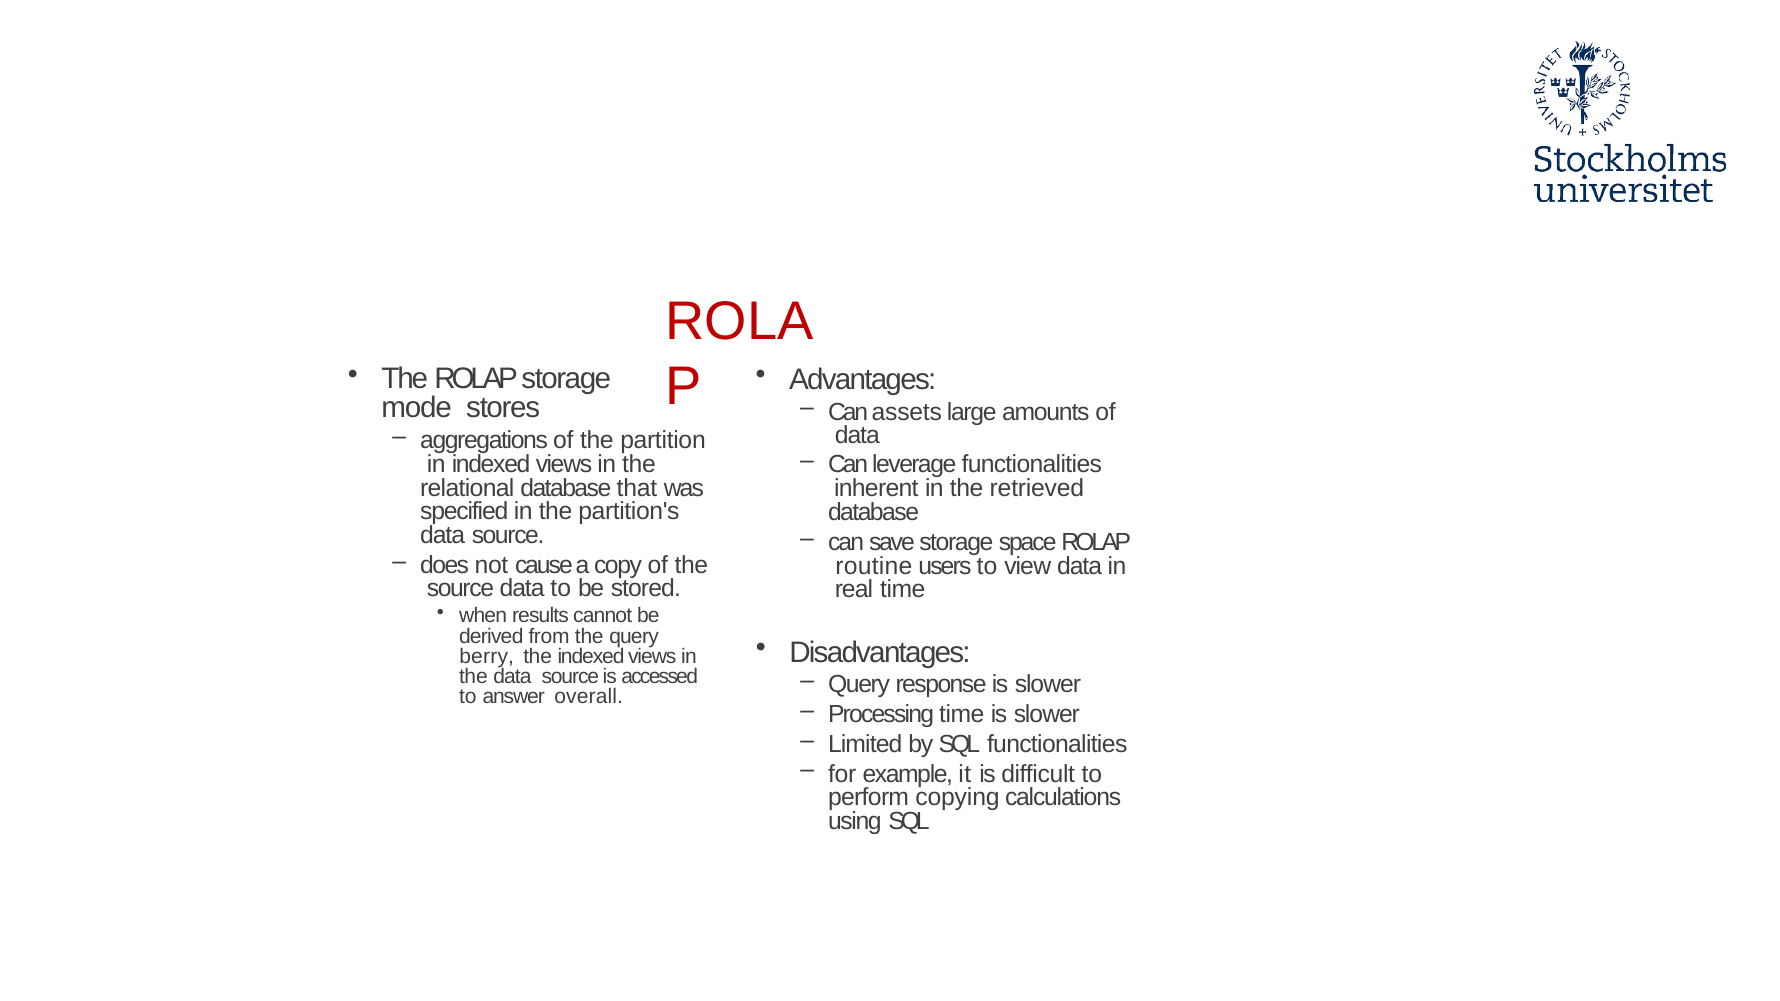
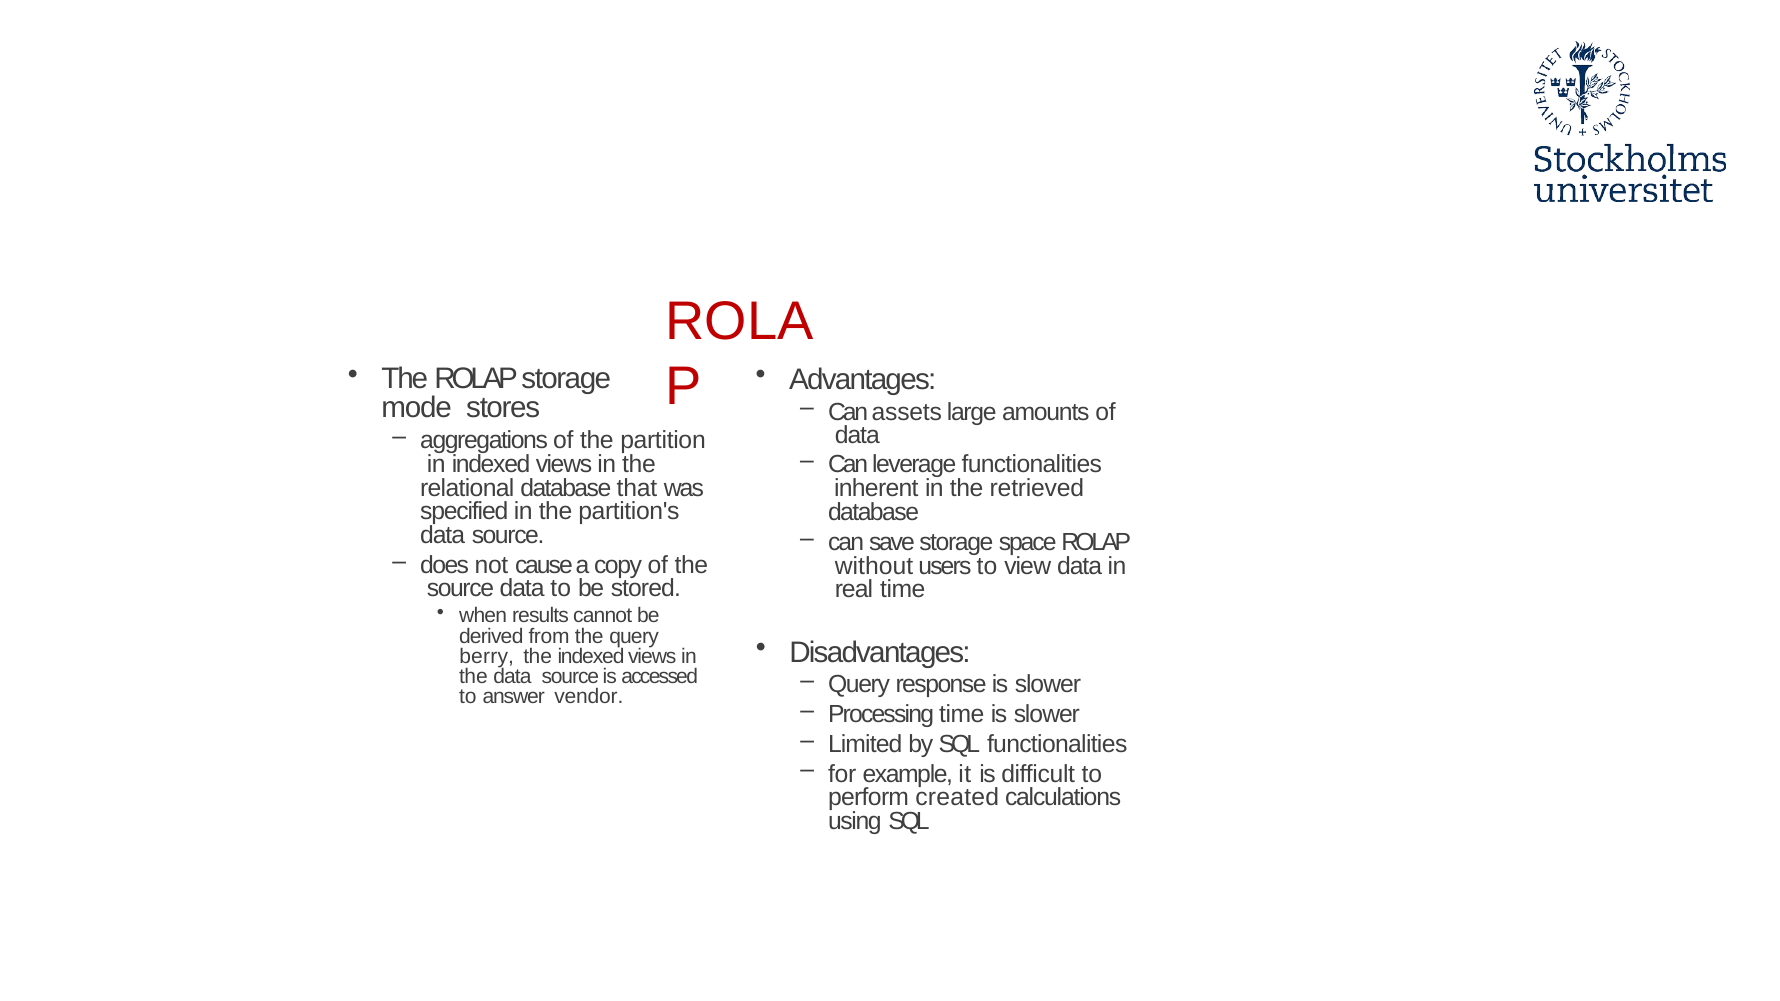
routine: routine -> without
overall: overall -> vendor
copying: copying -> created
